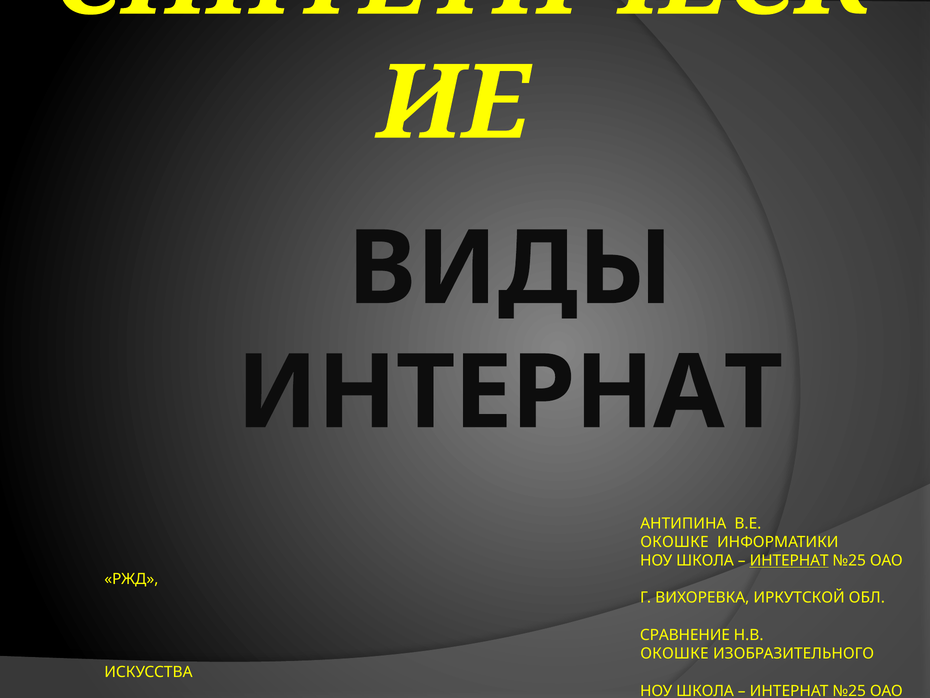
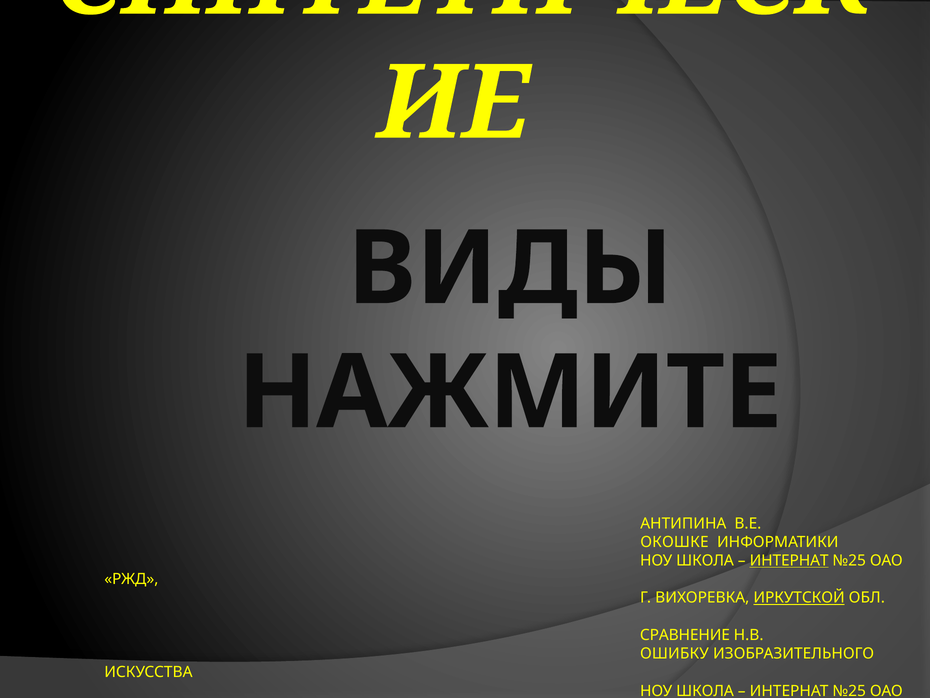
ИНТЕРНАТ at (510, 393): ИНТЕРНАТ -> НАЖМИТЕ
ИРКУТСКОЙ at (799, 597) underline: none -> present
ОКОШКЕ at (674, 653): ОКОШКЕ -> ОШИБКУ
